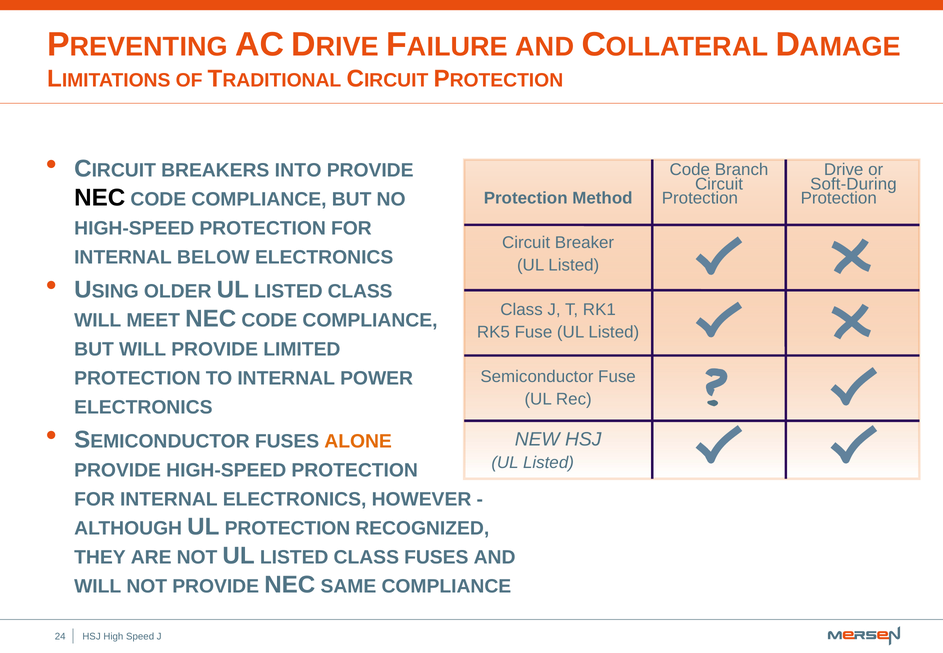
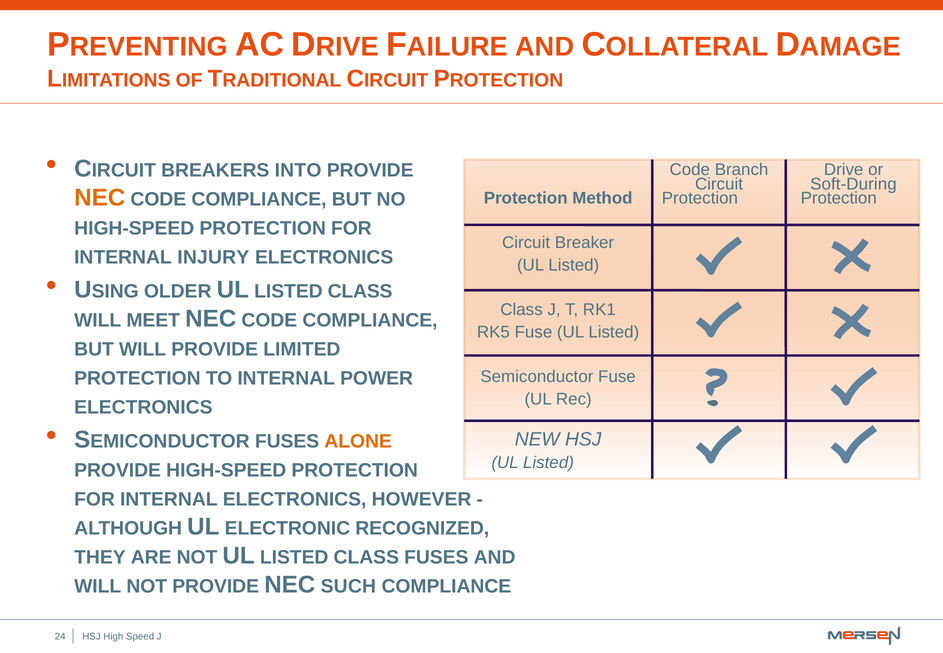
NEC at (100, 198) colour: black -> orange
BELOW: BELOW -> INJURY
UL PROTECTION: PROTECTION -> ELECTRONIC
SAME: SAME -> SUCH
